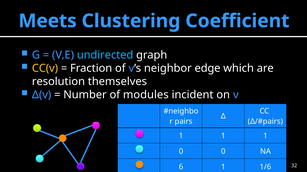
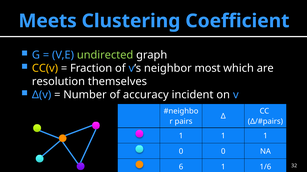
undirected colour: light blue -> light green
edge: edge -> most
modules: modules -> accuracy
